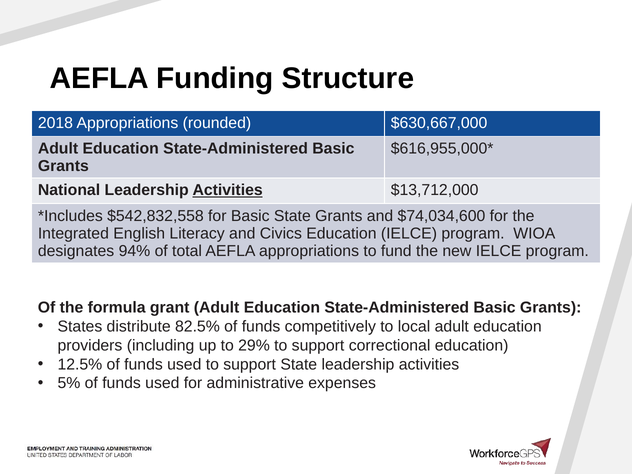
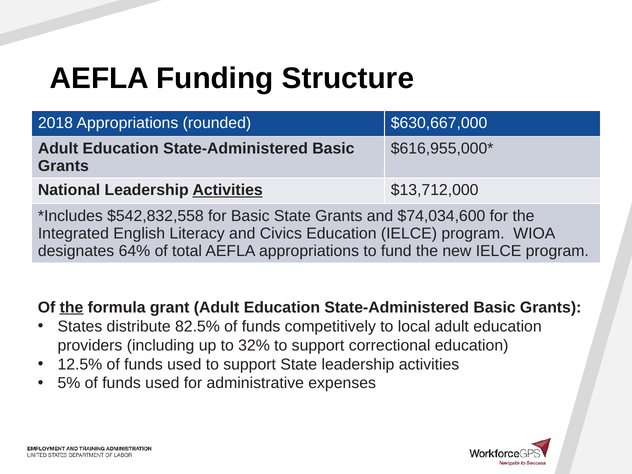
94%: 94% -> 64%
the at (71, 307) underline: none -> present
29%: 29% -> 32%
